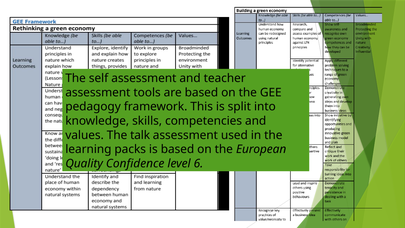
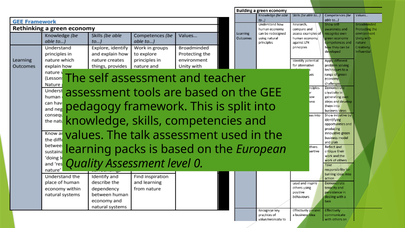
Quality Confidence: Confidence -> Assessment
6: 6 -> 0
